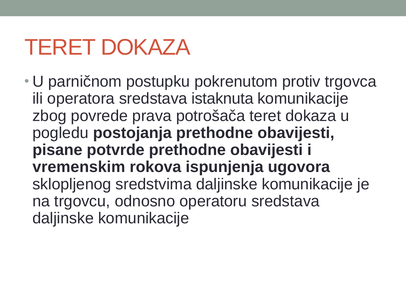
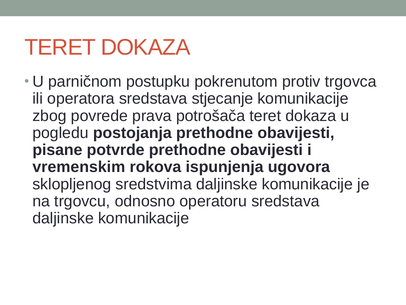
istaknuta: istaknuta -> stjecanje
